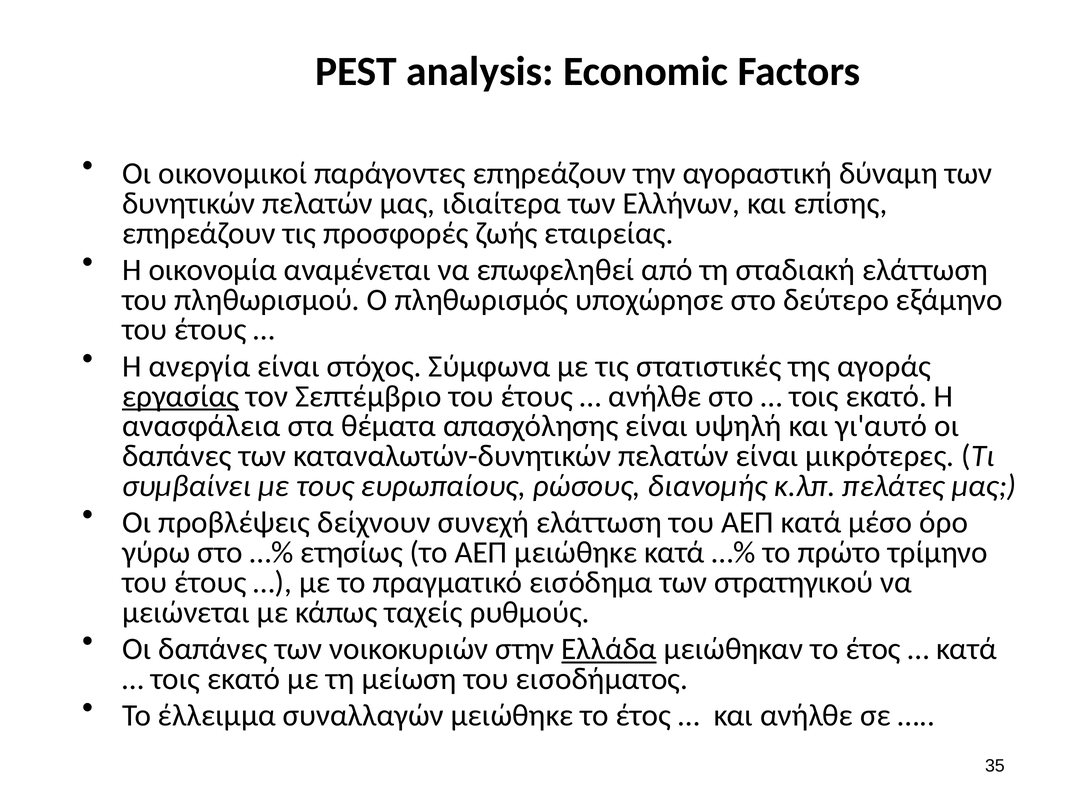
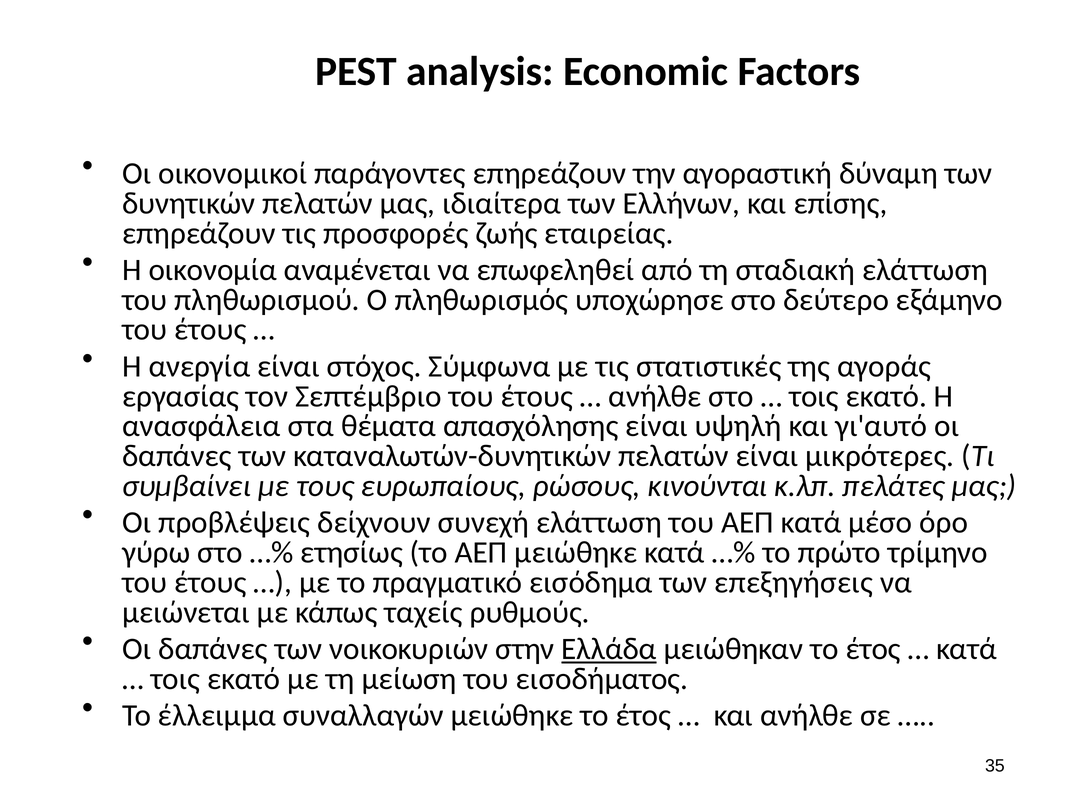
εργασίας underline: present -> none
διανομής: διανομής -> κινούνται
στρατηγικού: στρατηγικού -> επεξηγήσεις
